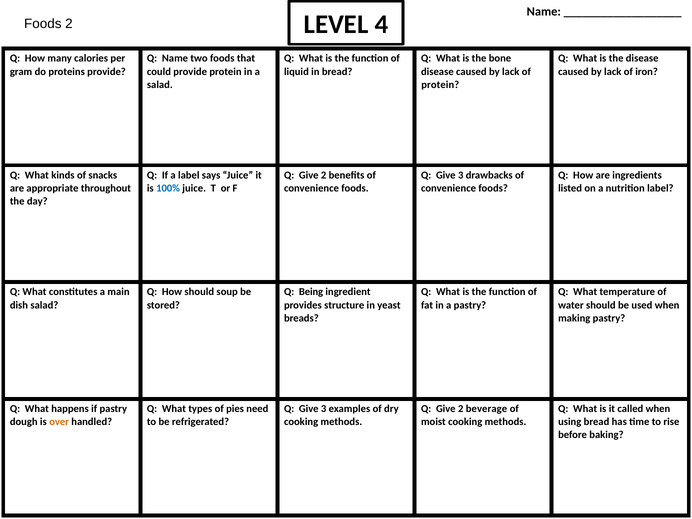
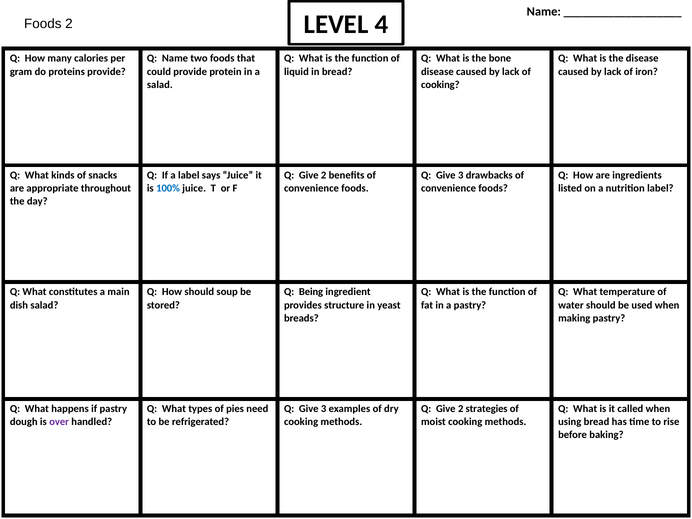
protein at (440, 85): protein -> cooking
beverage: beverage -> strategies
over colour: orange -> purple
